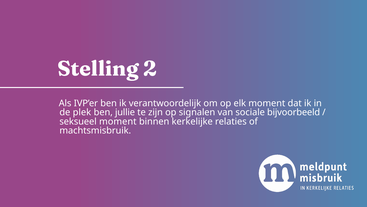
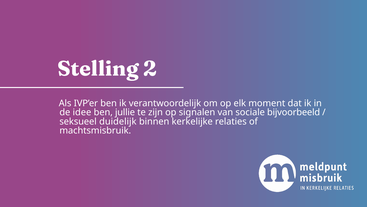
plek: plek -> idee
seksueel moment: moment -> duidelijk
